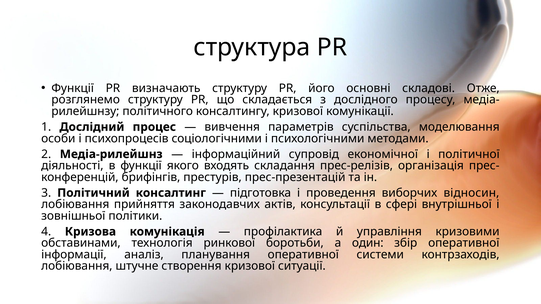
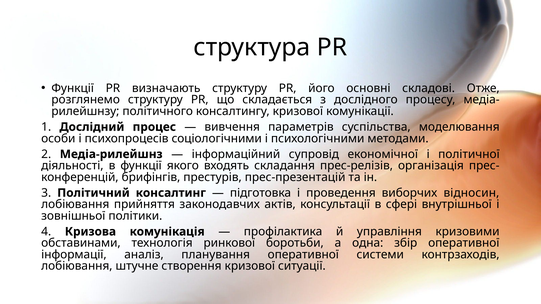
один: один -> одна
